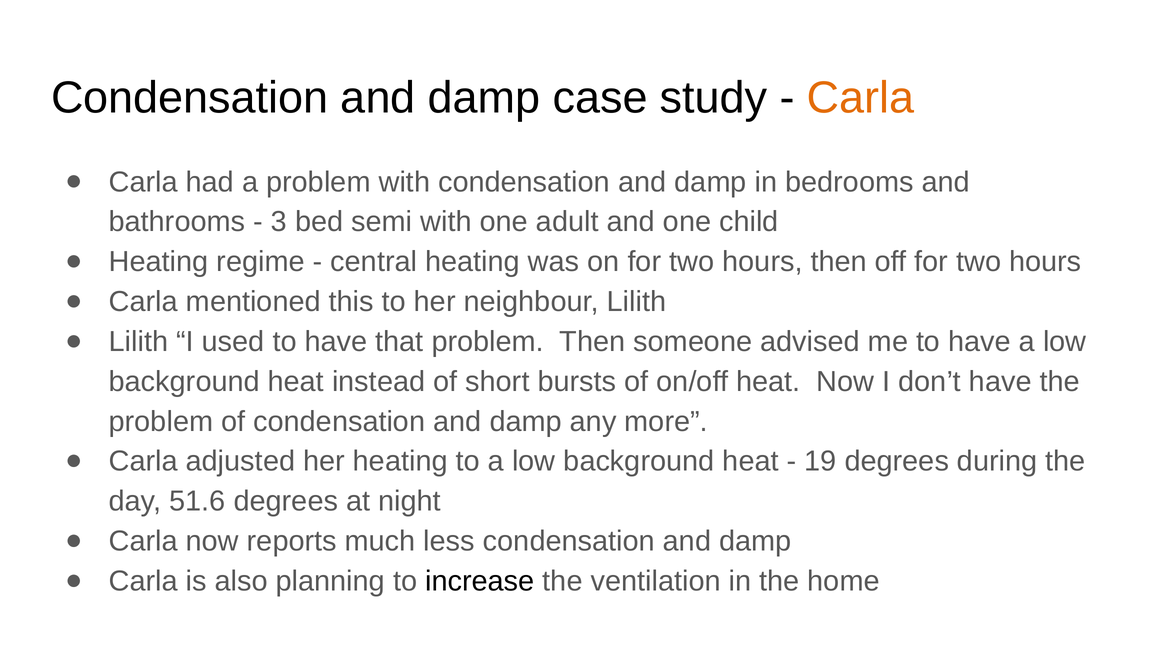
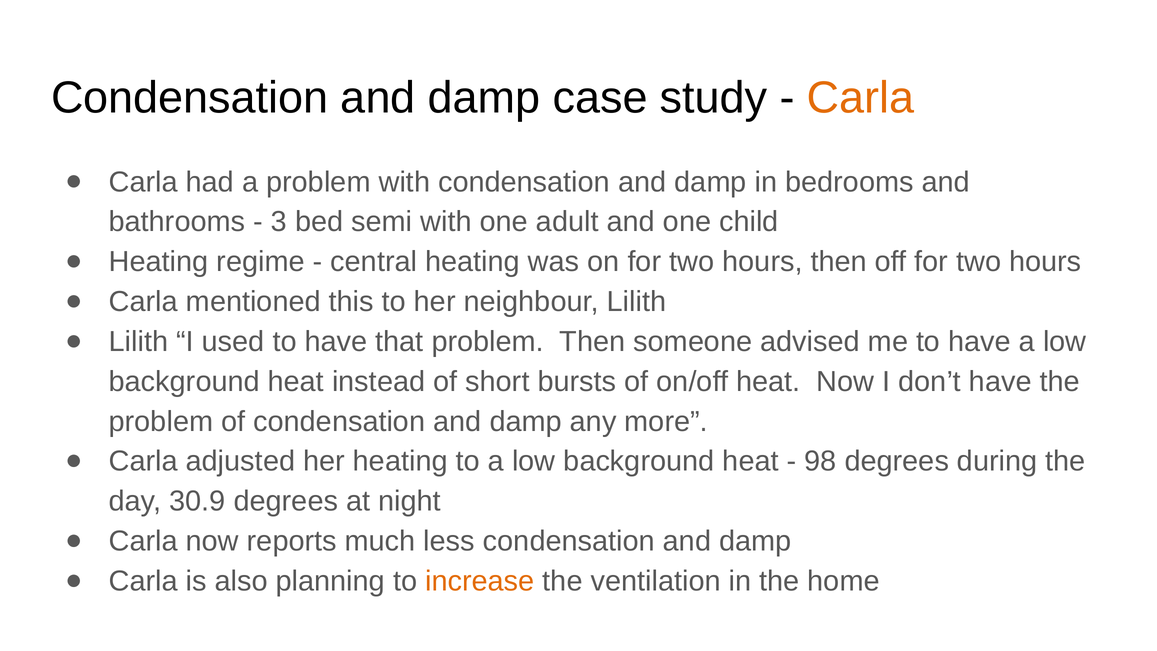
19: 19 -> 98
51.6: 51.6 -> 30.9
increase colour: black -> orange
